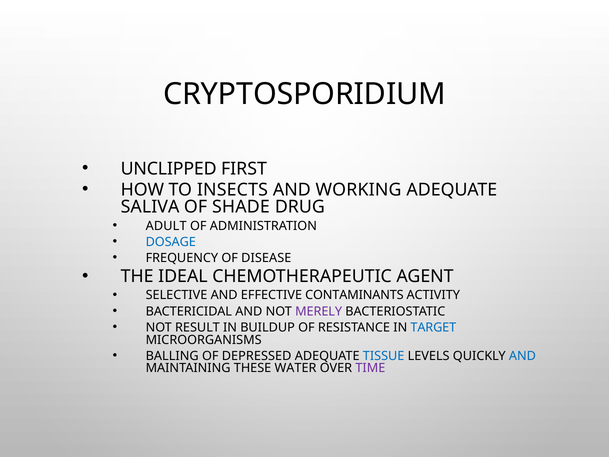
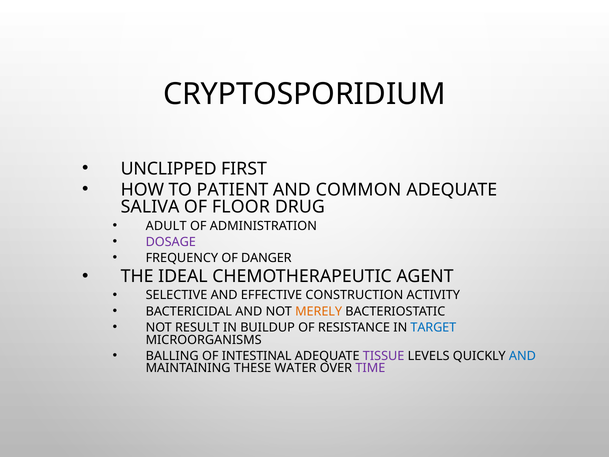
INSECTS: INSECTS -> PATIENT
WORKING: WORKING -> COMMON
SHADE: SHADE -> FLOOR
DOSAGE colour: blue -> purple
DISEASE: DISEASE -> DANGER
CONTAMINANTS: CONTAMINANTS -> CONSTRUCTION
MERELY colour: purple -> orange
DEPRESSED: DEPRESSED -> INTESTINAL
TISSUE colour: blue -> purple
